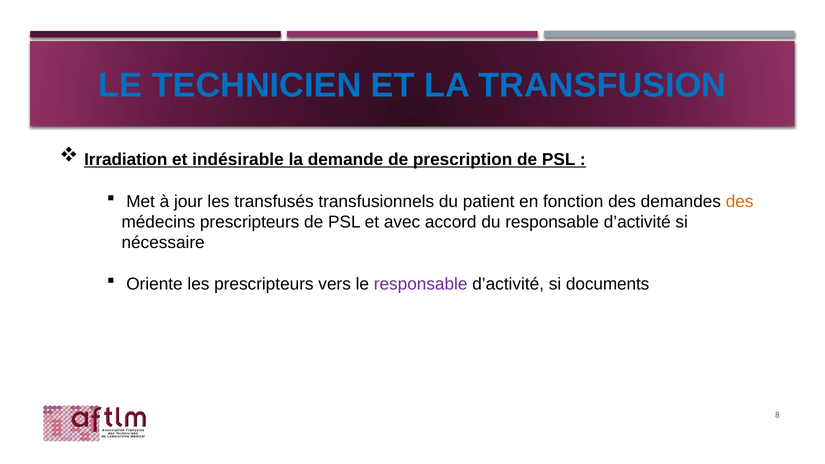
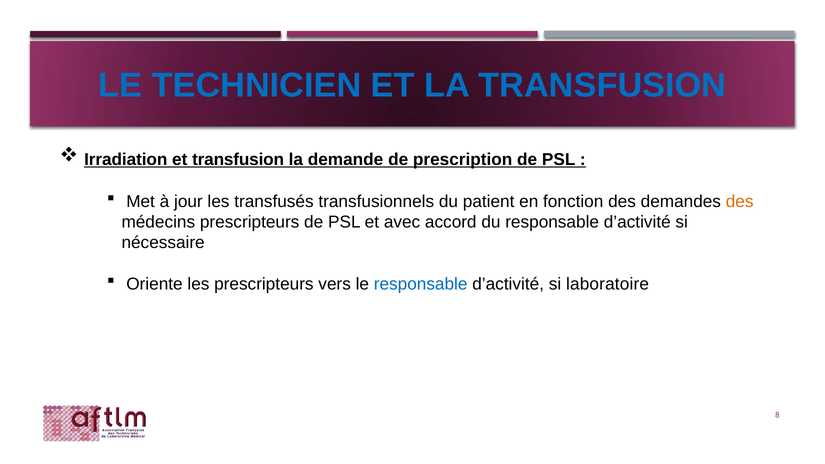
et indésirable: indésirable -> transfusion
responsable at (421, 284) colour: purple -> blue
documents: documents -> laboratoire
